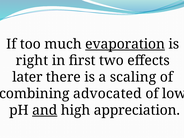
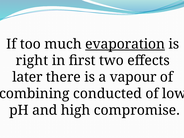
scaling: scaling -> vapour
advocated: advocated -> conducted
and underline: present -> none
appreciation: appreciation -> compromise
